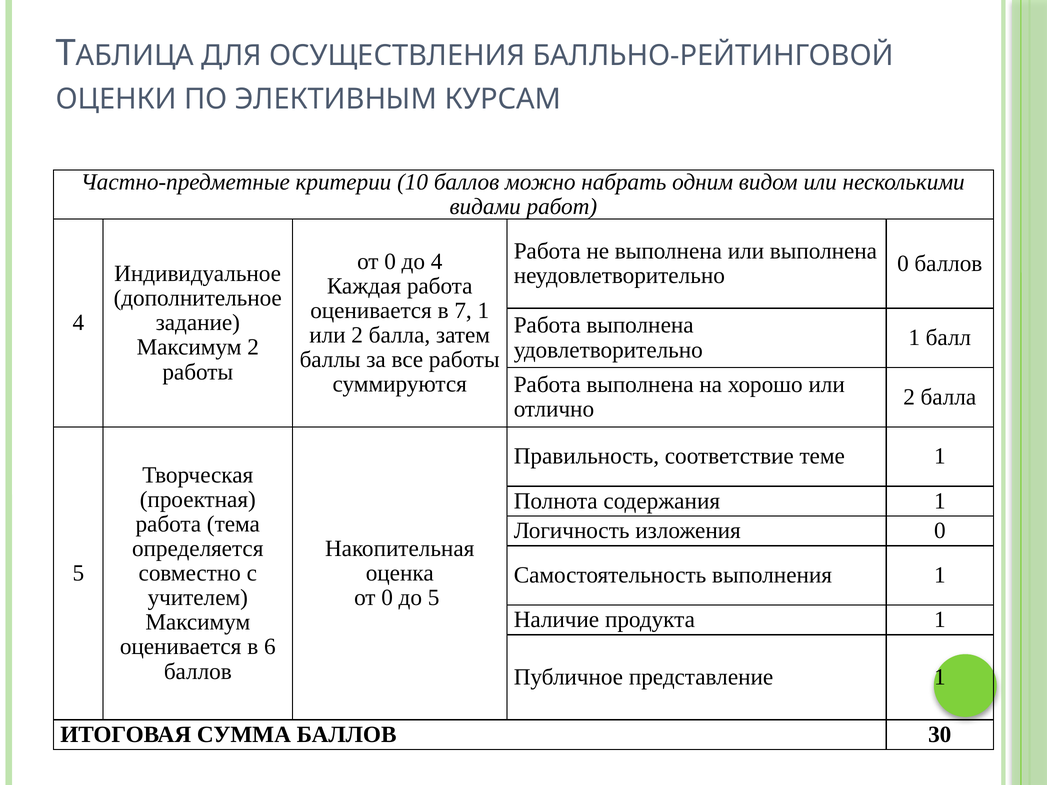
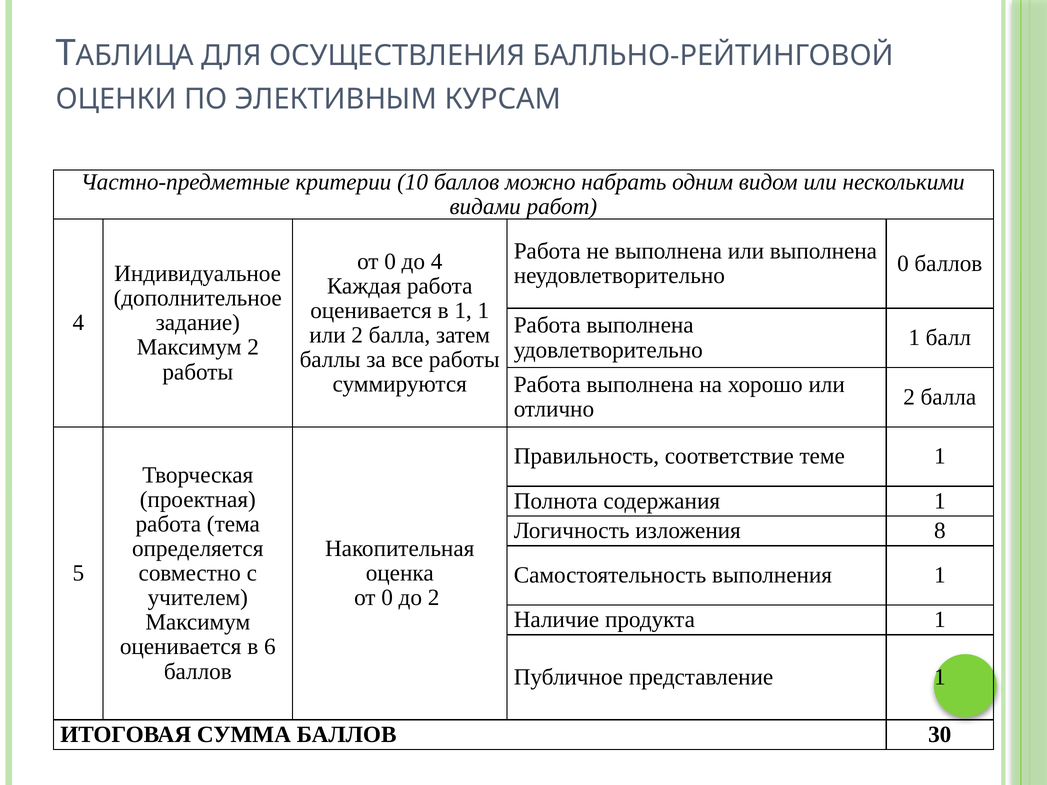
в 7: 7 -> 1
изложения 0: 0 -> 8
до 5: 5 -> 2
